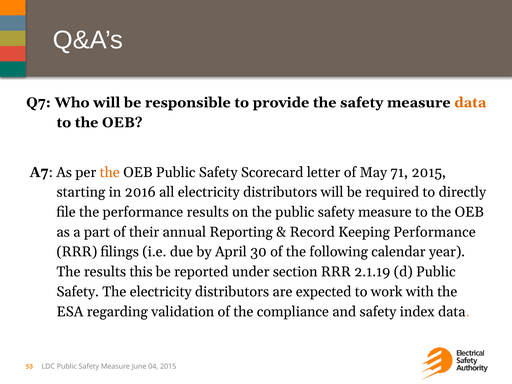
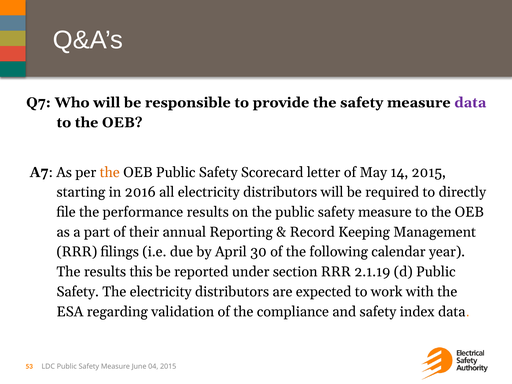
data at (470, 103) colour: orange -> purple
71: 71 -> 14
Keeping Performance: Performance -> Management
